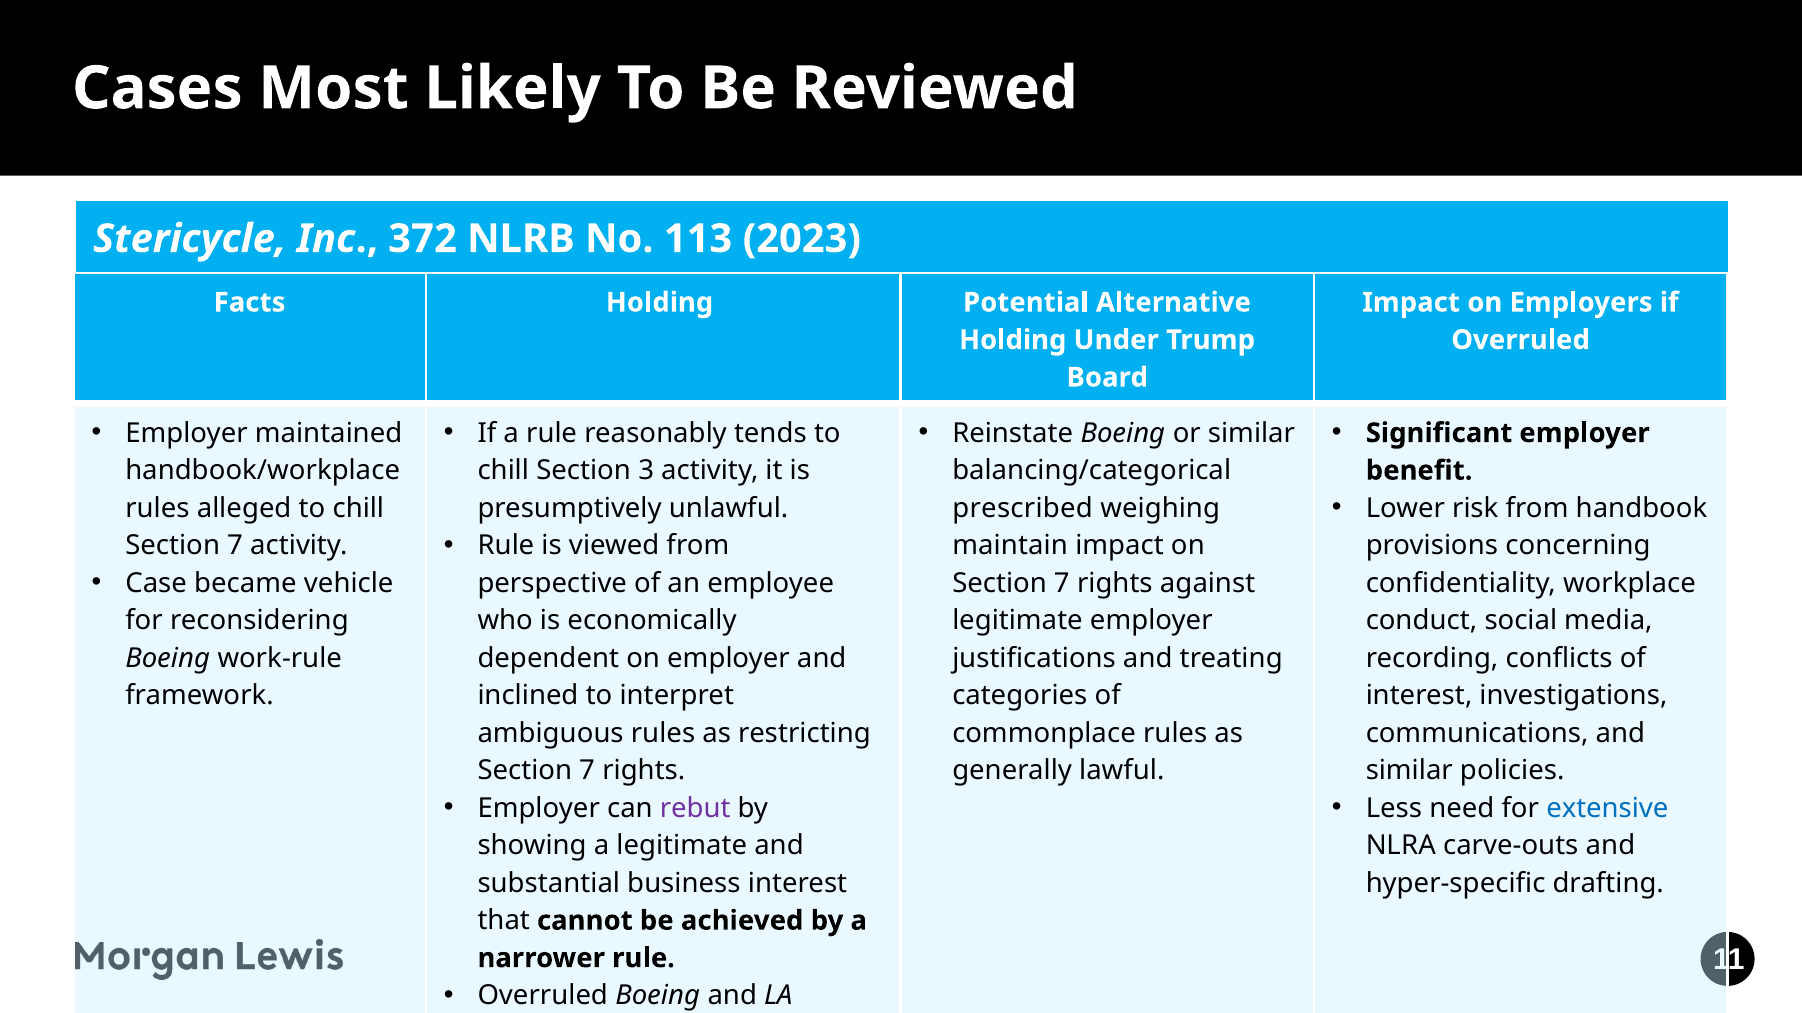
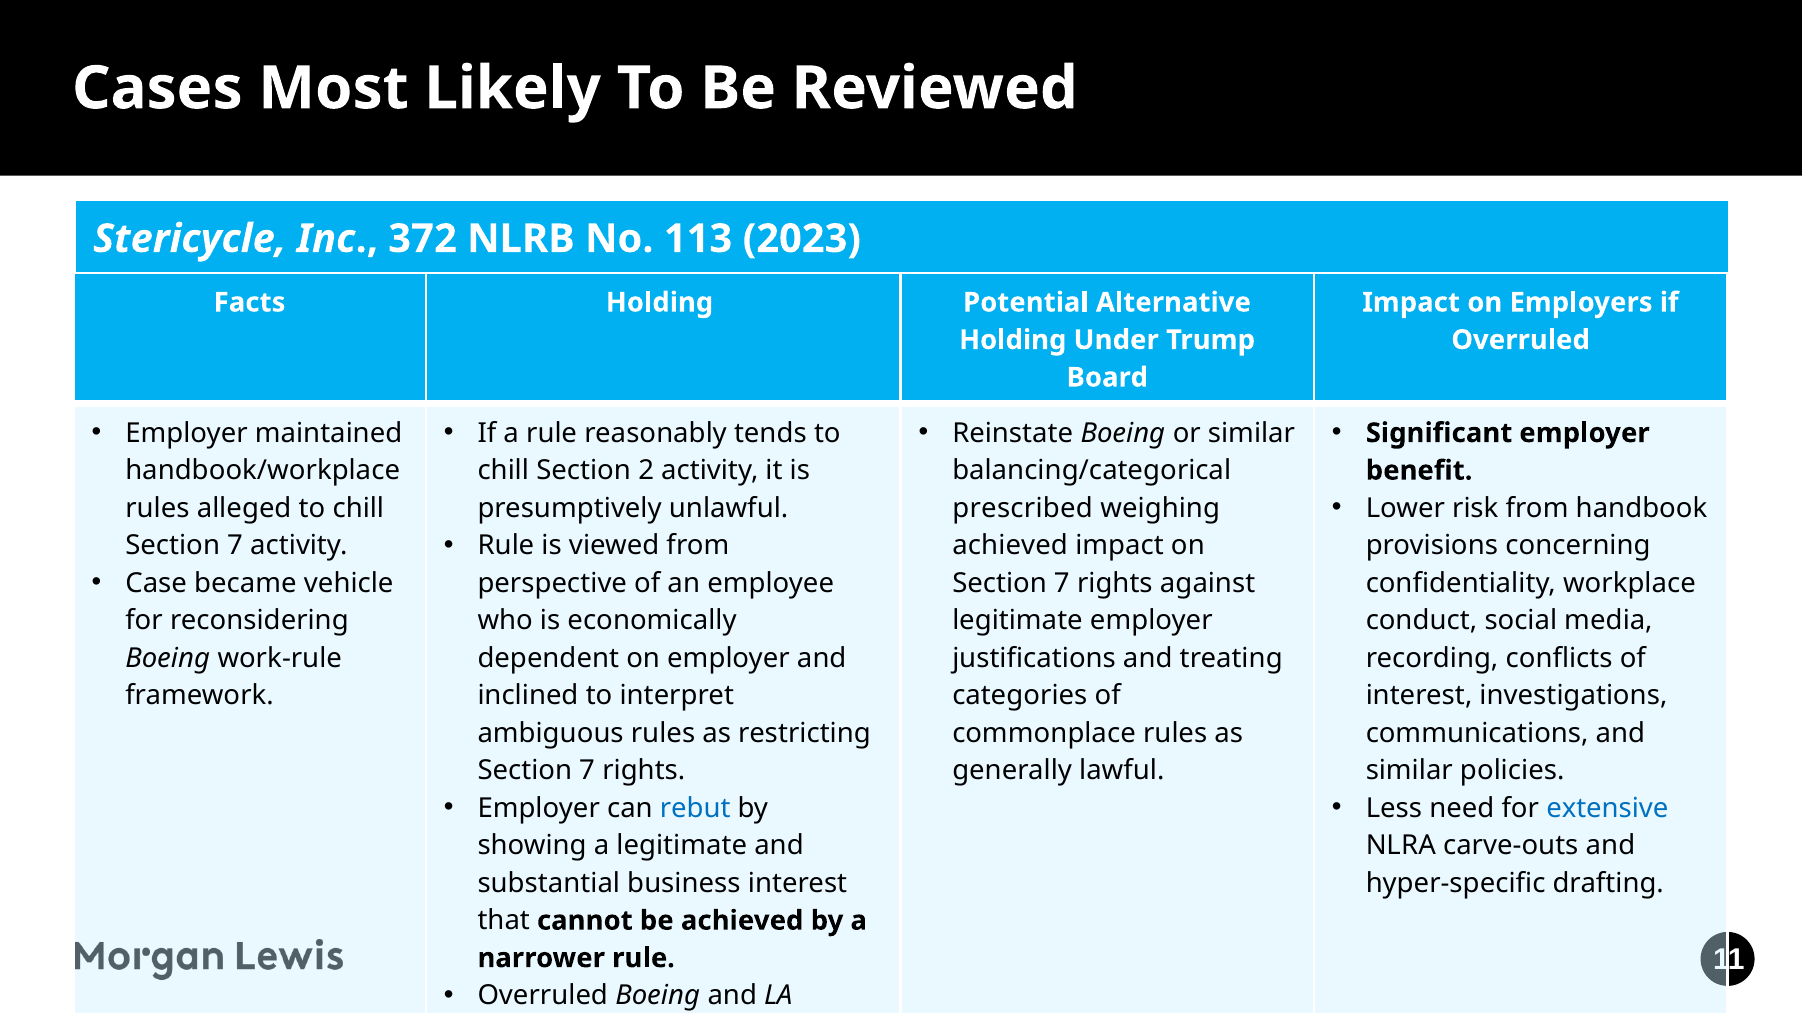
3: 3 -> 2
maintain at (1010, 546): maintain -> achieved
rebut colour: purple -> blue
